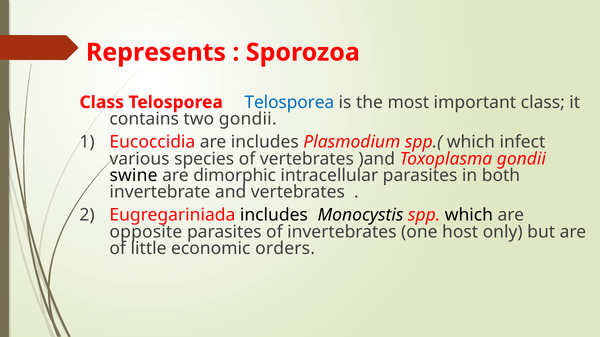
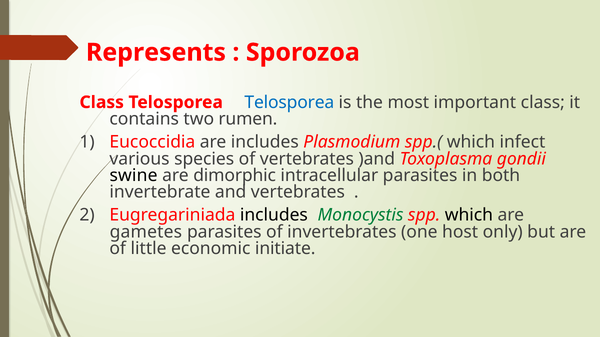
two gondii: gondii -> rumen
Monocystis colour: black -> green
opposite: opposite -> gametes
orders: orders -> initiate
